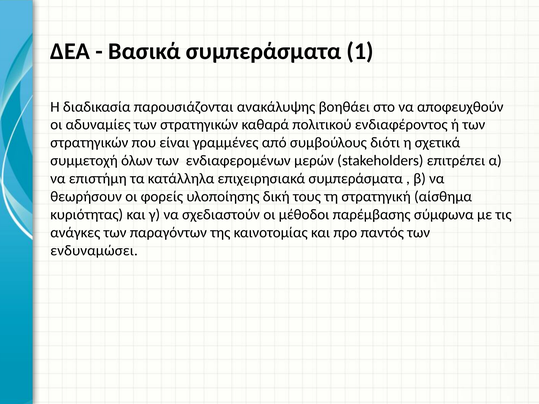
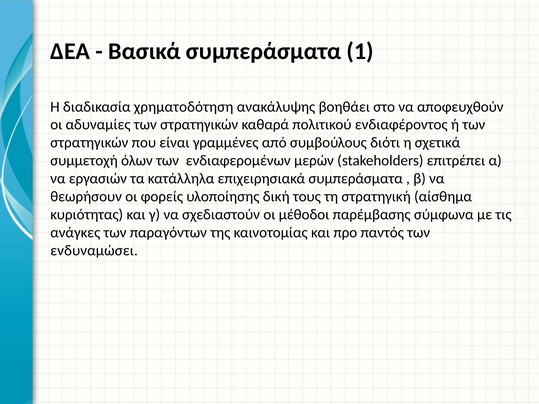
παρουσιάζονται: παρουσιάζονται -> χρηματοδότηση
επιστήμη: επιστήμη -> εργασιών
